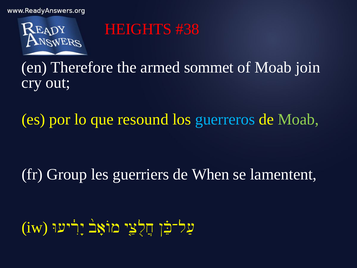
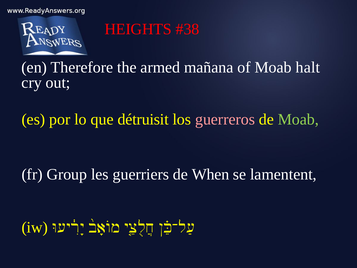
sommet: sommet -> mañana
join: join -> halt
resound: resound -> détruisit
guerreros colour: light blue -> pink
